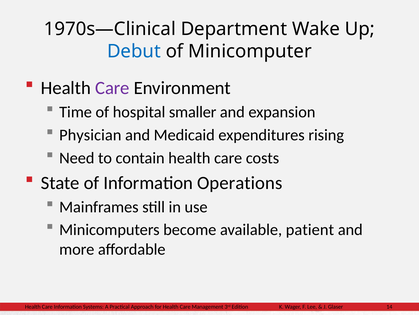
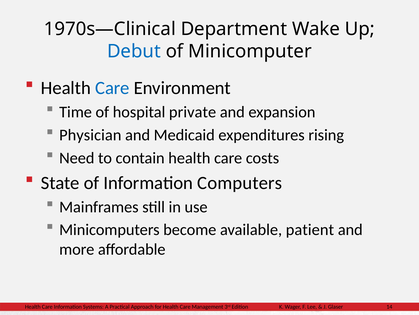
Care at (112, 88) colour: purple -> blue
smaller: smaller -> private
Operations: Operations -> Computers
